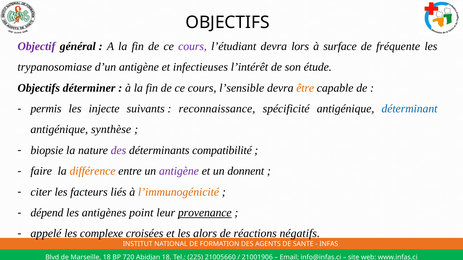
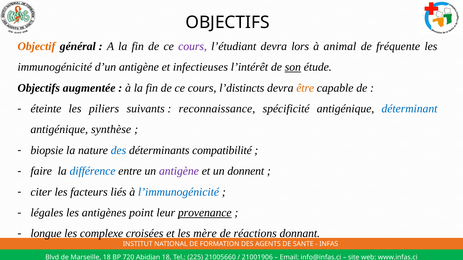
Objectif colour: purple -> orange
surface: surface -> animal
trypanosomiase: trypanosomiase -> immunogénicité
son underline: none -> present
déterminer: déterminer -> augmentée
l’sensible: l’sensible -> l’distincts
permis: permis -> éteinte
injecte: injecte -> piliers
des at (118, 151) colour: purple -> blue
différence colour: orange -> blue
l’immunogénicité colour: orange -> blue
dépend: dépend -> légales
appelé: appelé -> longue
alors: alors -> mère
négatifs: négatifs -> donnant
